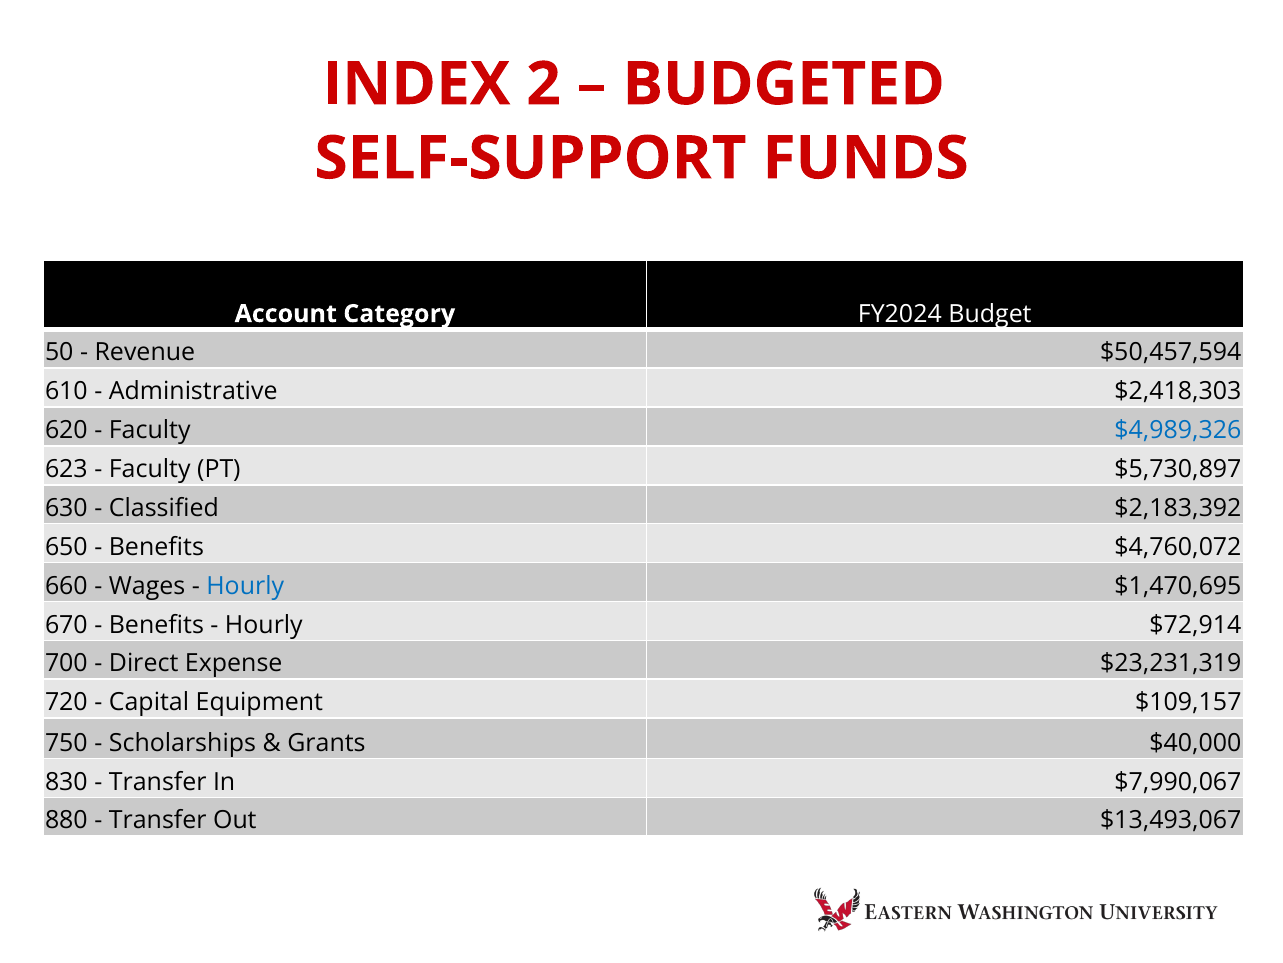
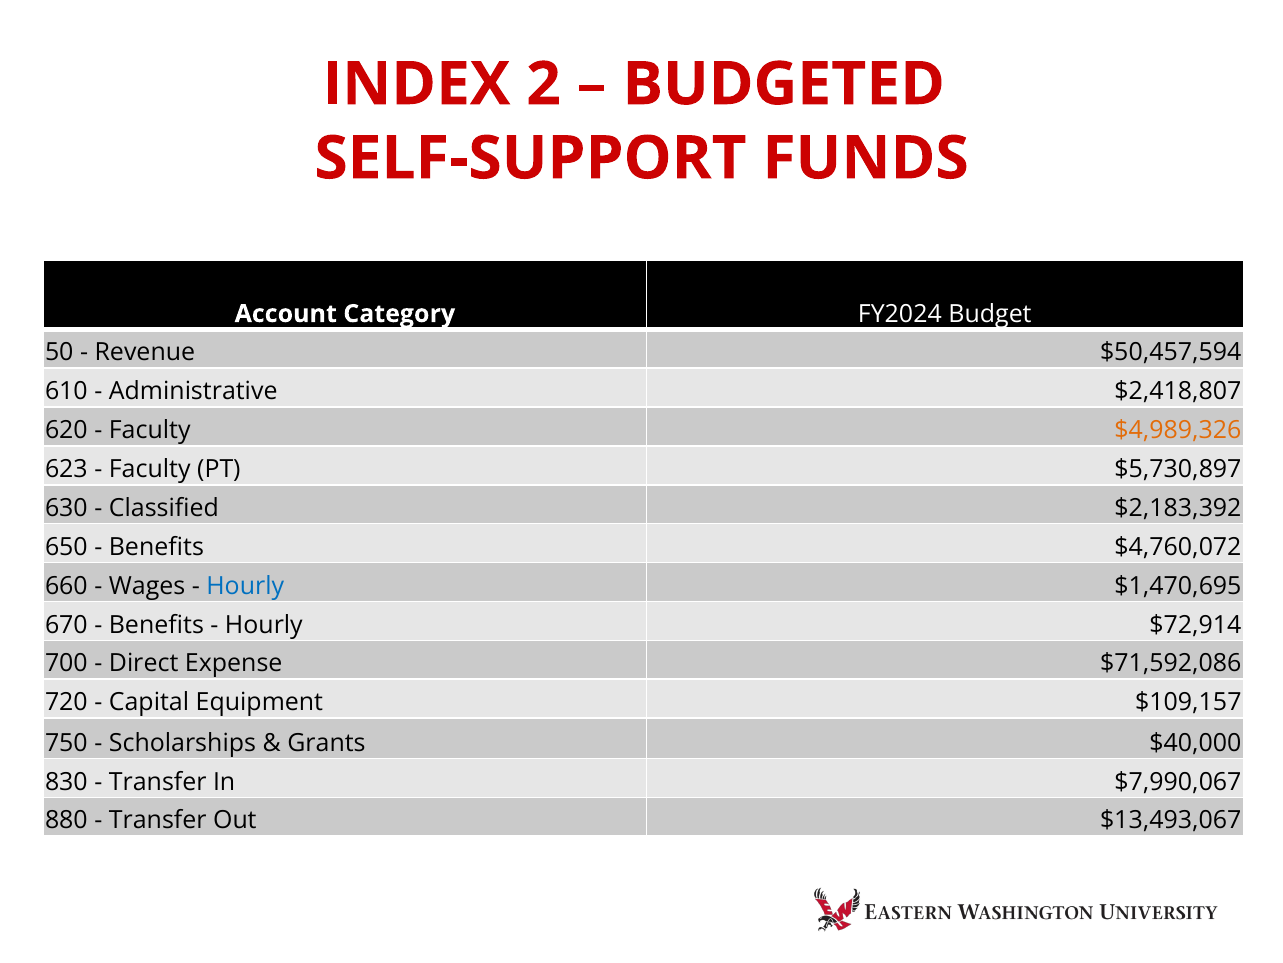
$2,418,303: $2,418,303 -> $2,418,807
$4,989,326 colour: blue -> orange
$23,231,319: $23,231,319 -> $71,592,086
